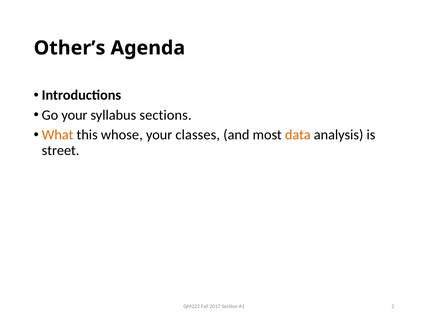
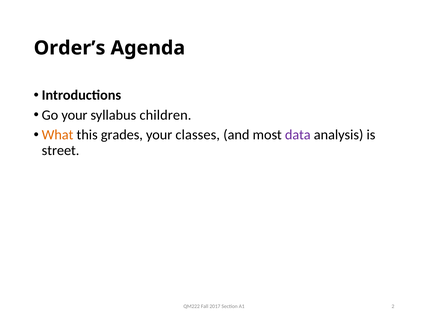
Other’s: Other’s -> Order’s
sections: sections -> children
whose: whose -> grades
data colour: orange -> purple
